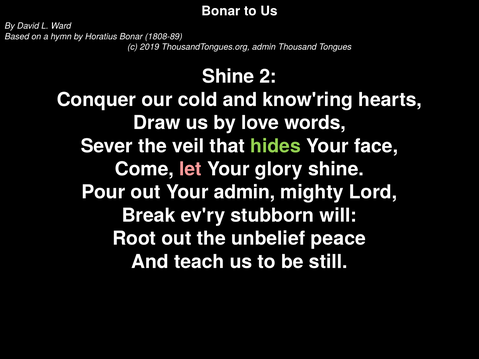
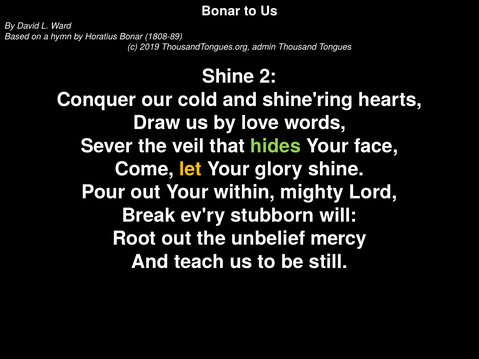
know'ring: know'ring -> shine'ring
let colour: pink -> yellow
Your admin: admin -> within
peace: peace -> mercy
